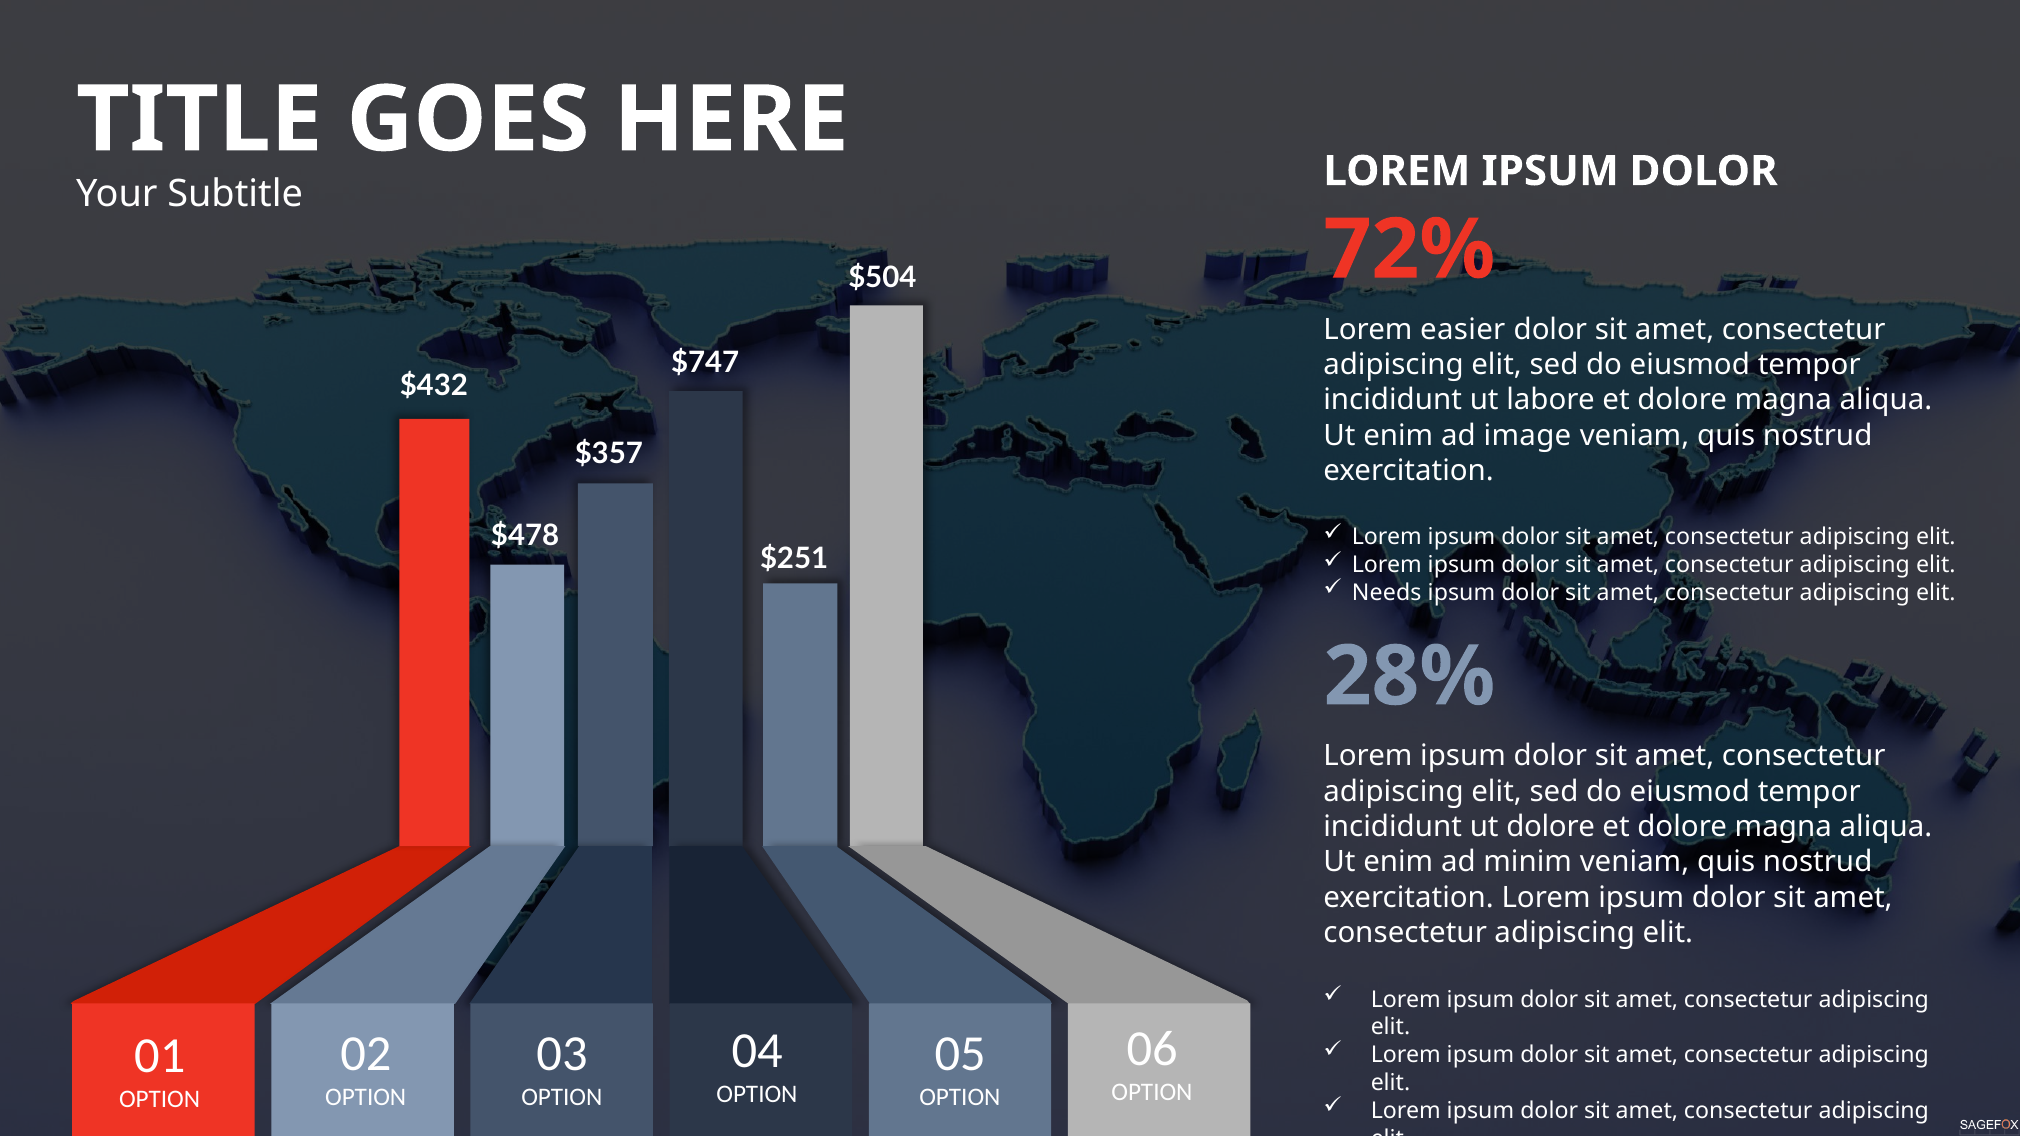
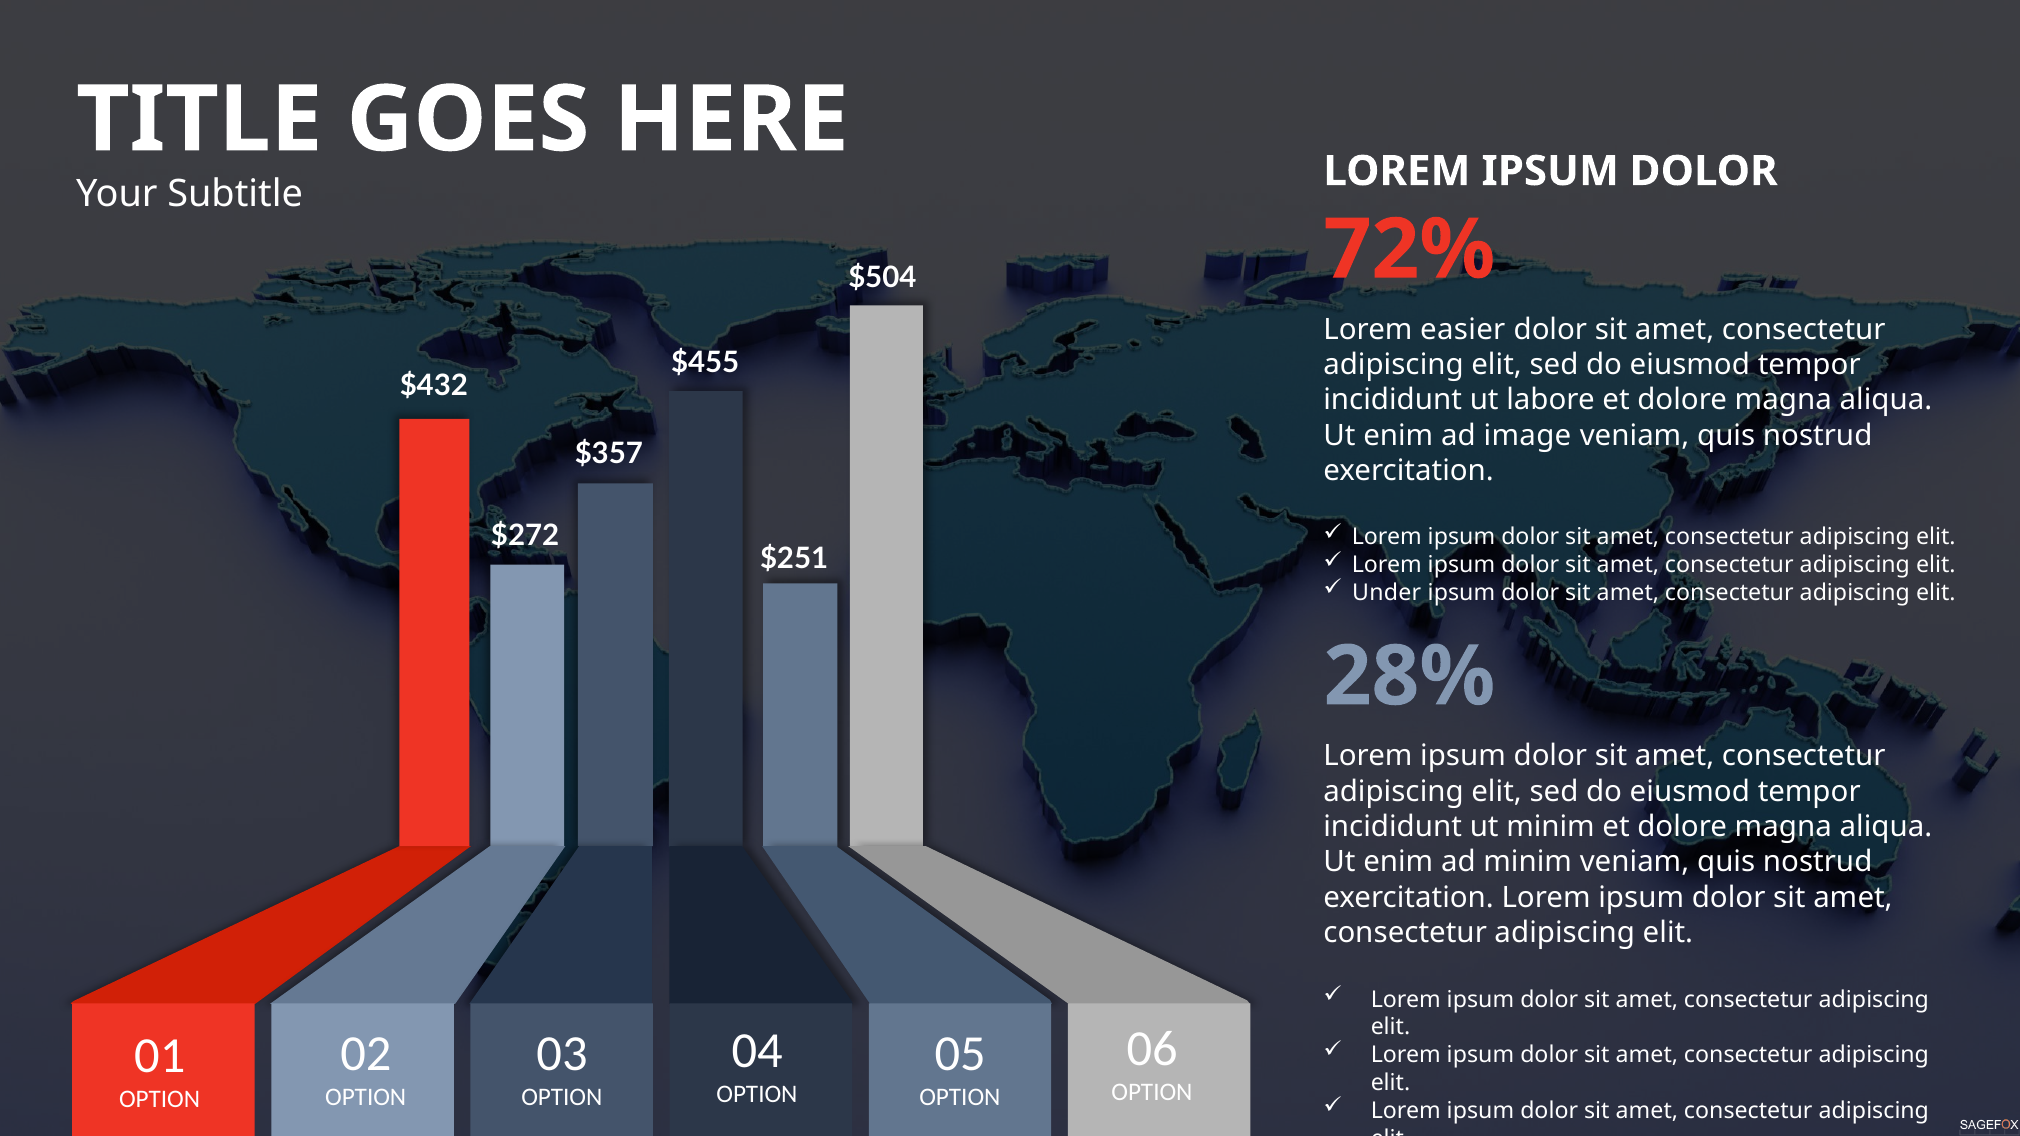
$747: $747 -> $455
$478: $478 -> $272
Needs: Needs -> Under
ut dolore: dolore -> minim
